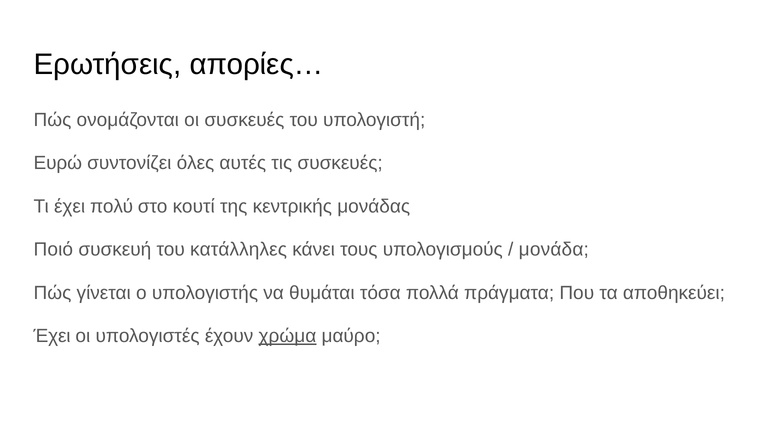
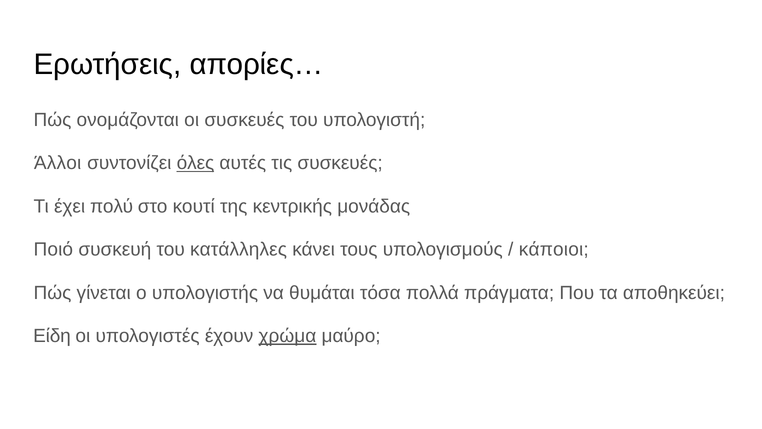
Ευρώ: Ευρώ -> Άλλοι
όλες underline: none -> present
μονάδα: μονάδα -> κάποιοι
Έχει at (52, 336): Έχει -> Είδη
